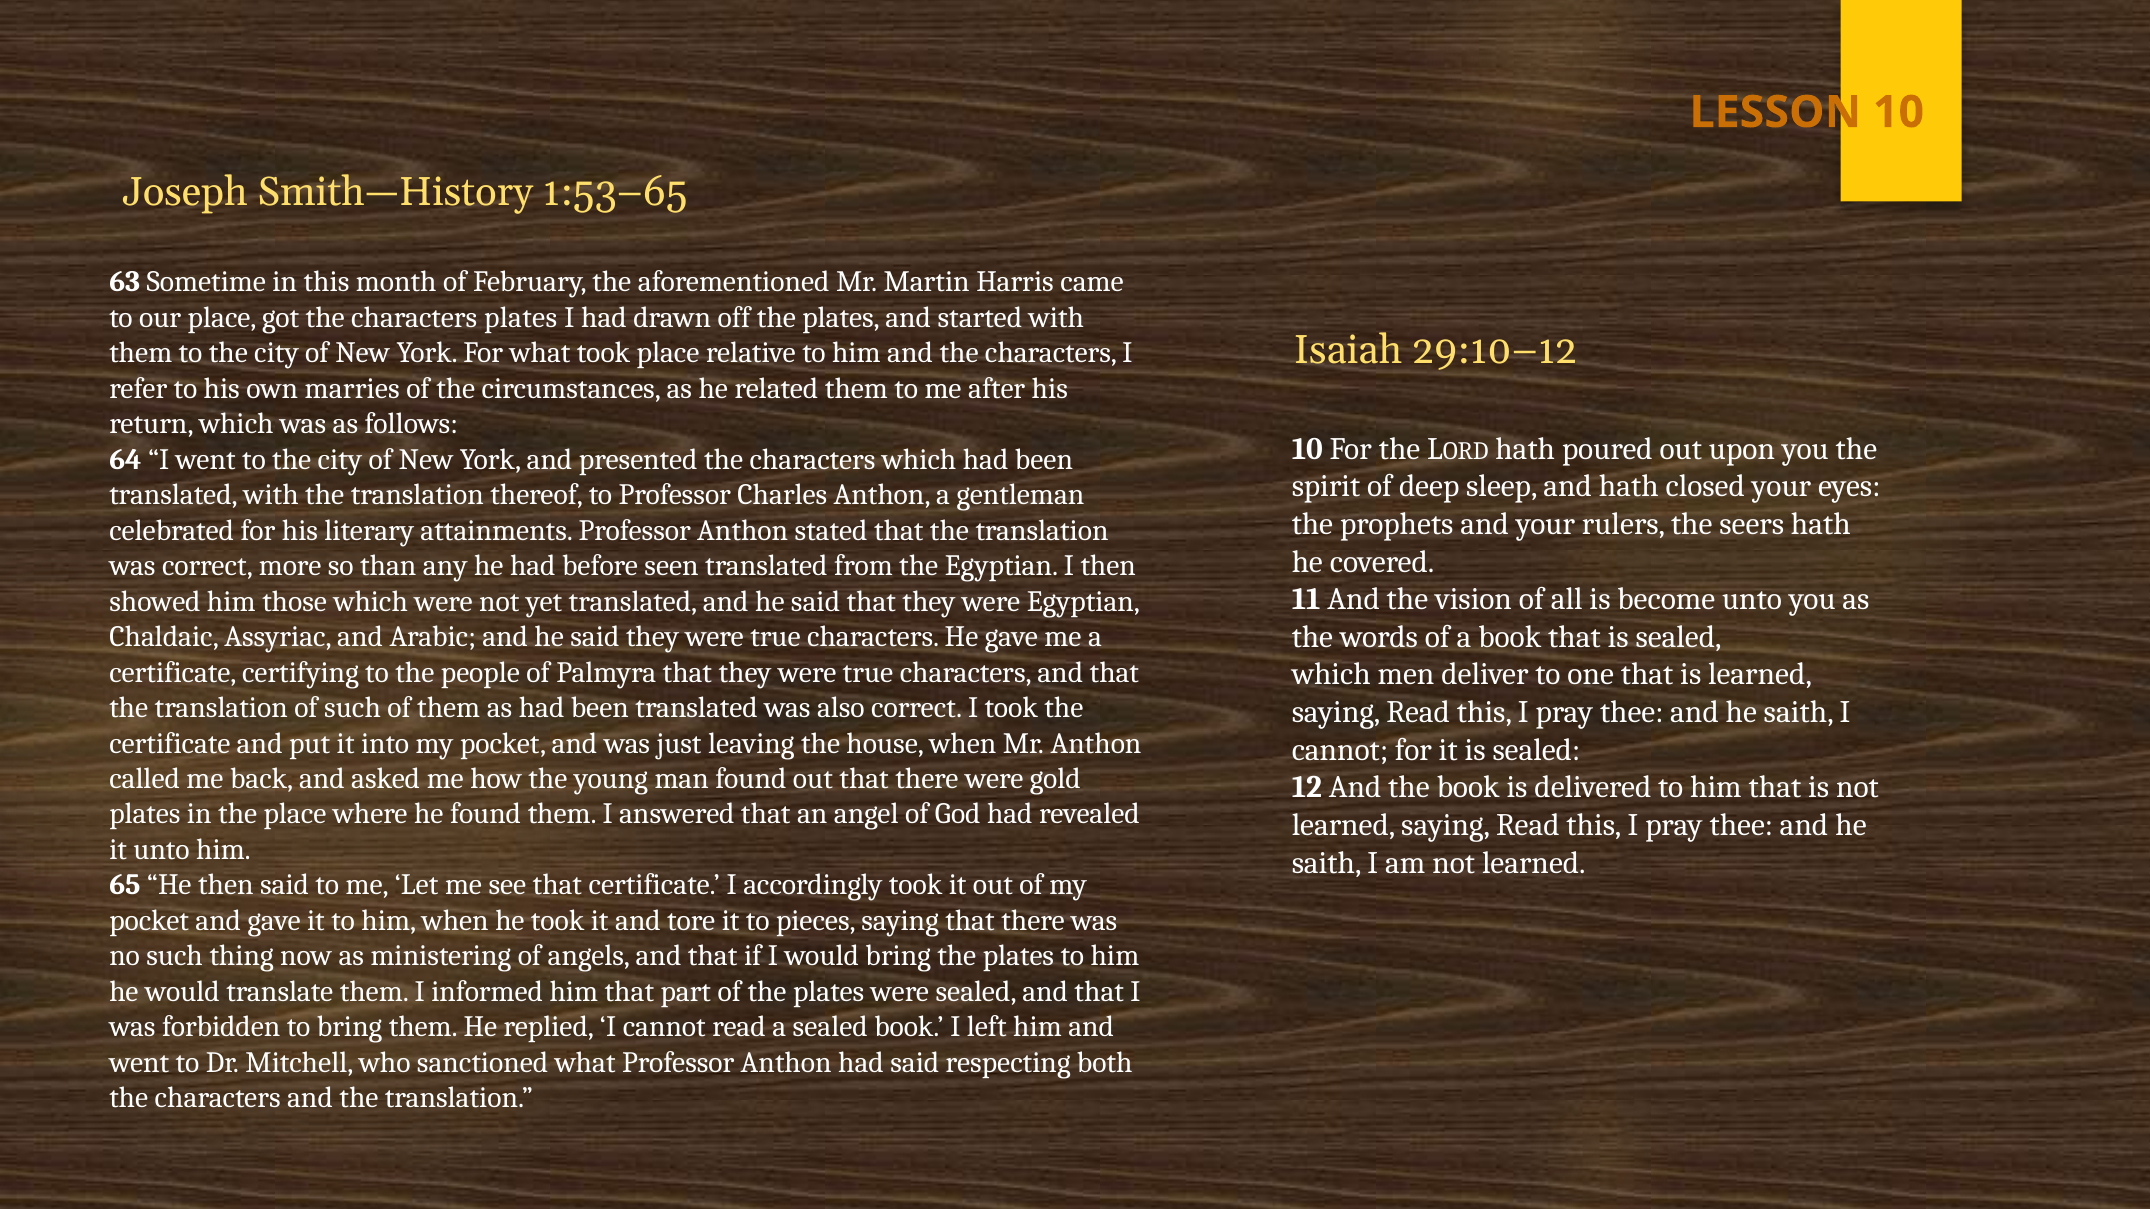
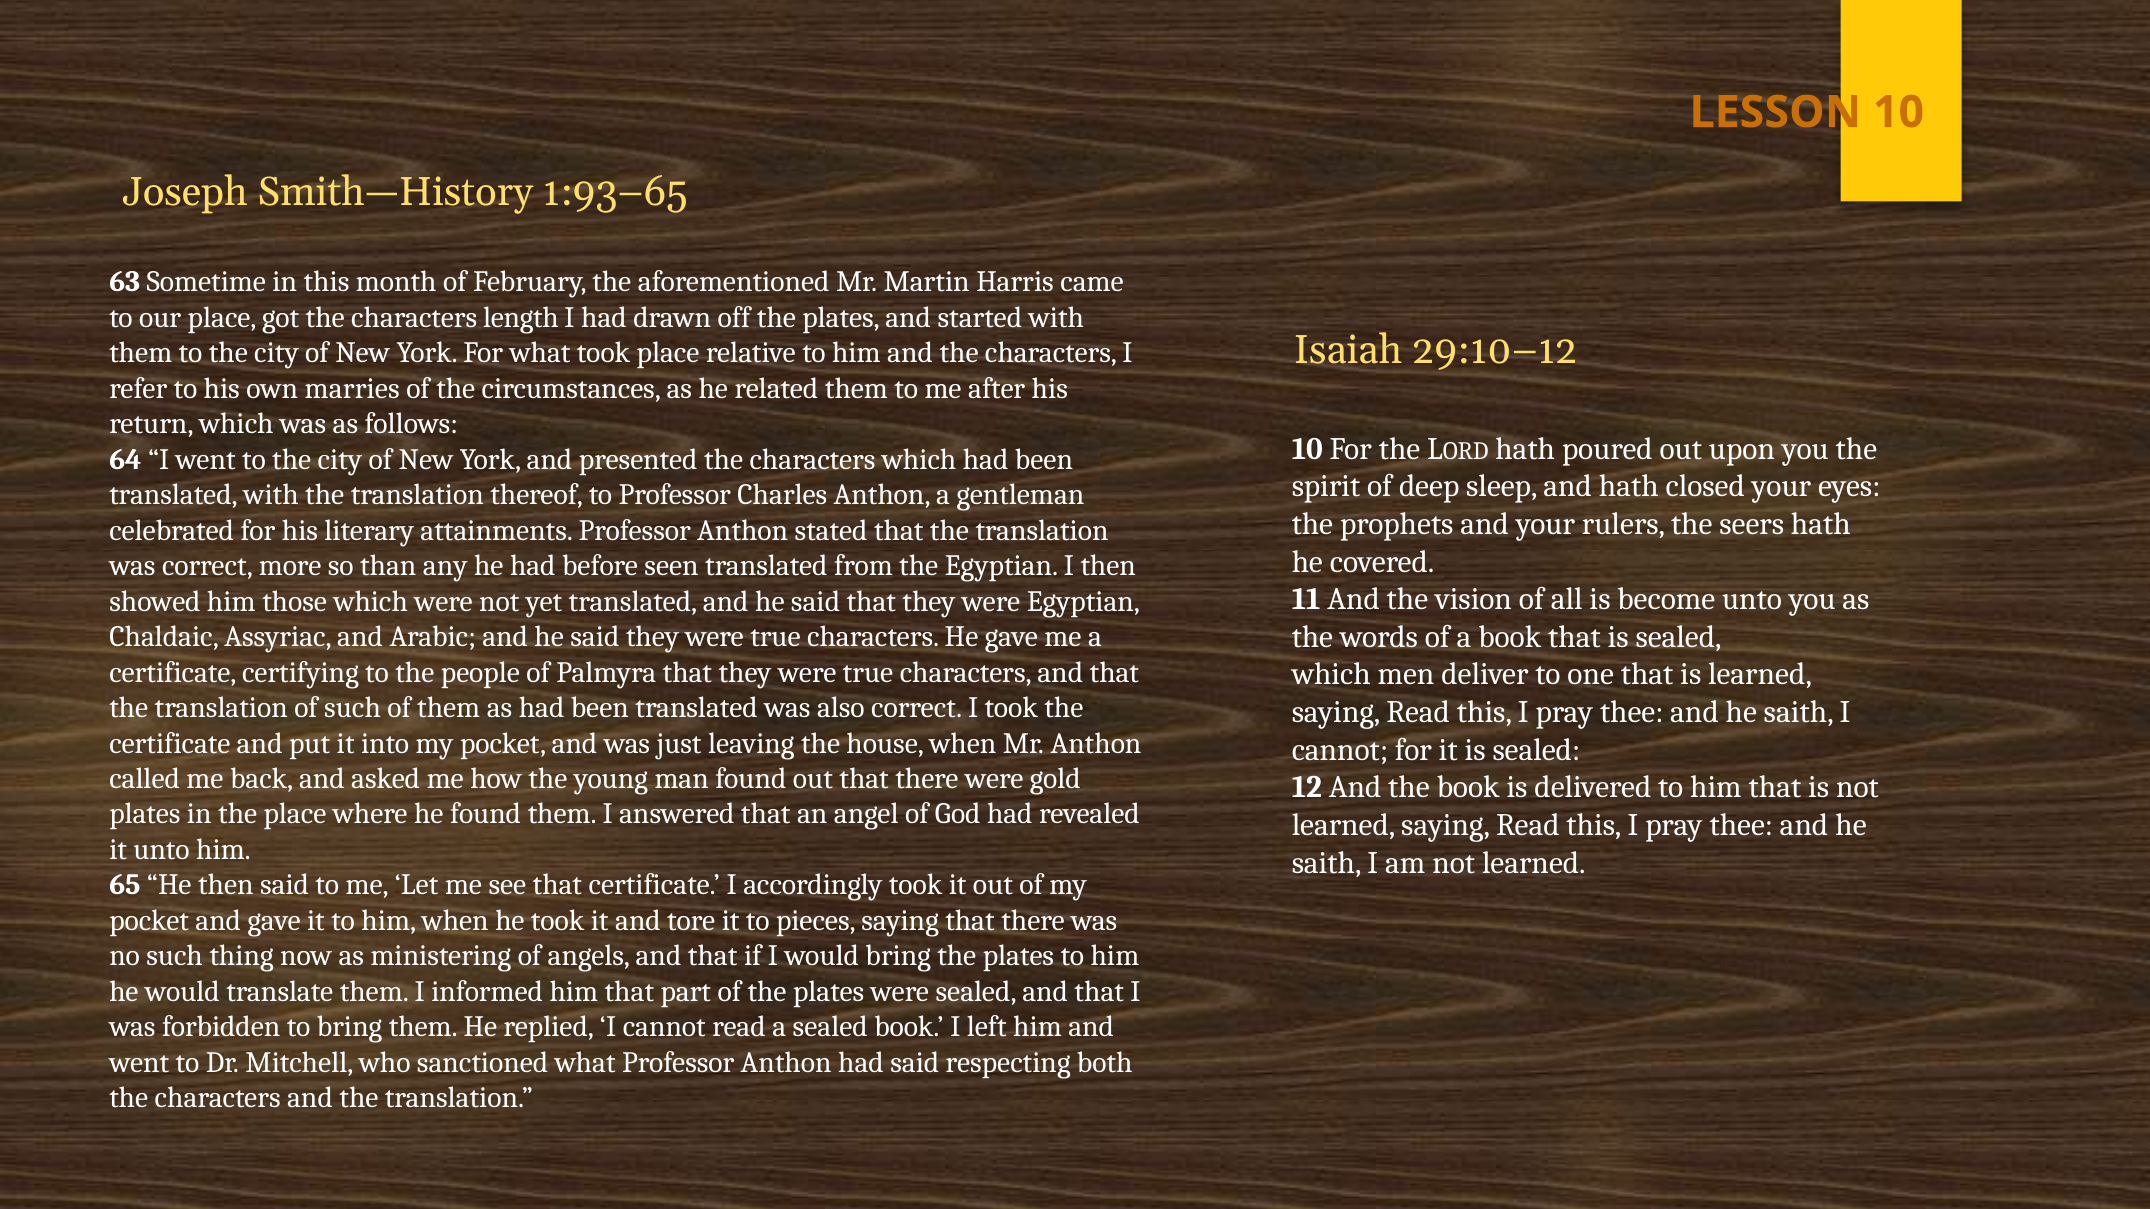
1:53–65: 1:53–65 -> 1:93–65
characters plates: plates -> length
